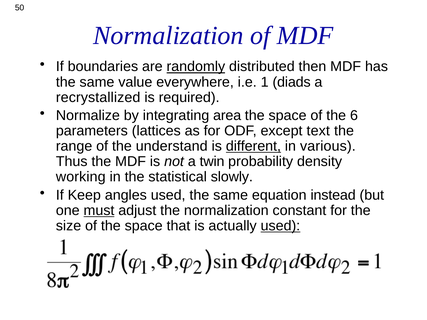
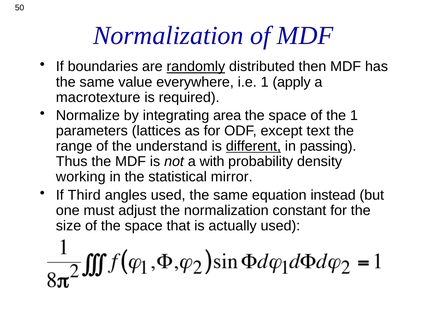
diads: diads -> apply
recrystallized: recrystallized -> macrotexture
the 6: 6 -> 1
various: various -> passing
twin: twin -> with
slowly: slowly -> mirror
Keep: Keep -> Third
must underline: present -> none
used at (280, 226) underline: present -> none
